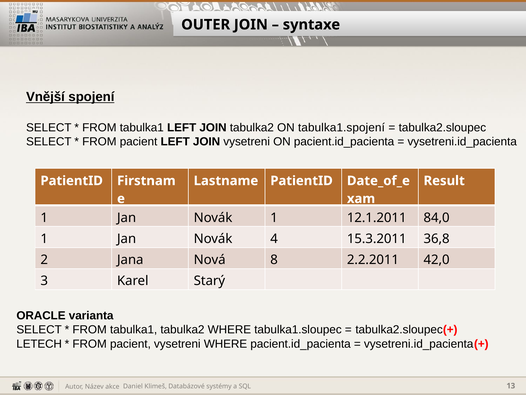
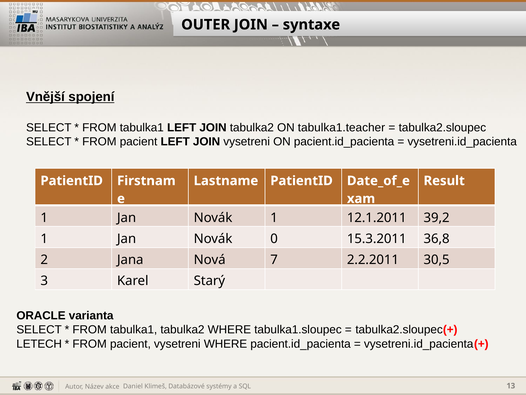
tabulka1.spojení: tabulka1.spojení -> tabulka1.teacher
84,0: 84,0 -> 39,2
4: 4 -> 0
8: 8 -> 7
42,0: 42,0 -> 30,5
